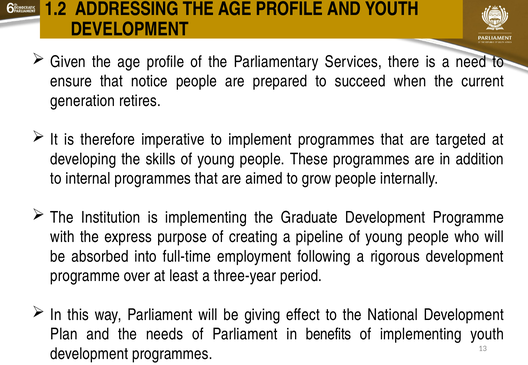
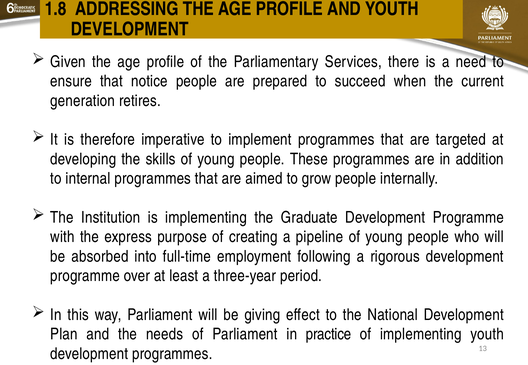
1.2: 1.2 -> 1.8
benefits: benefits -> practice
